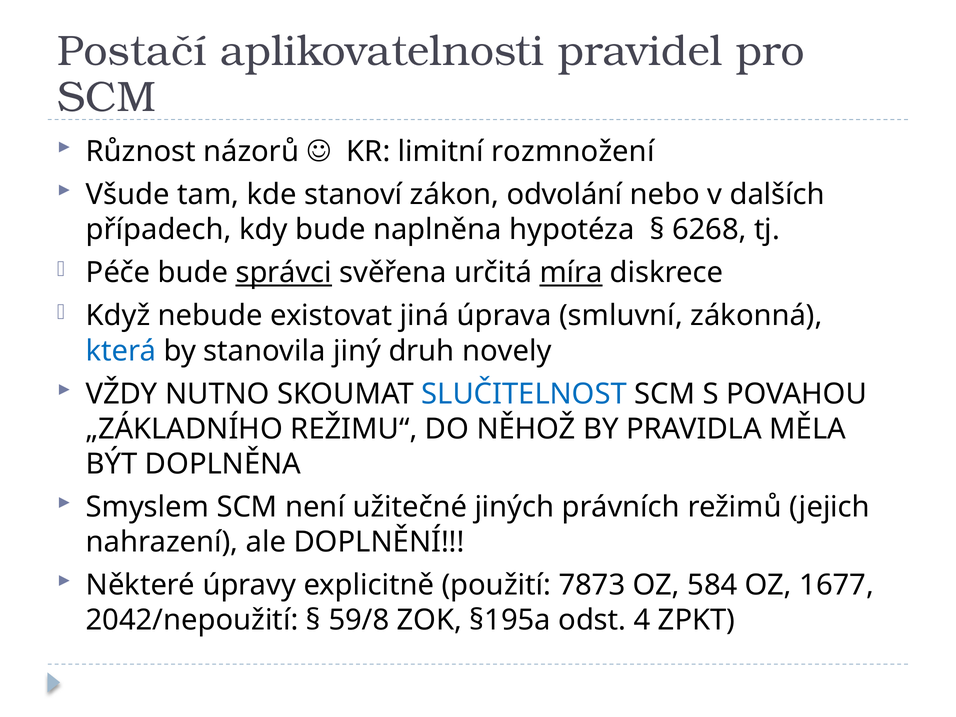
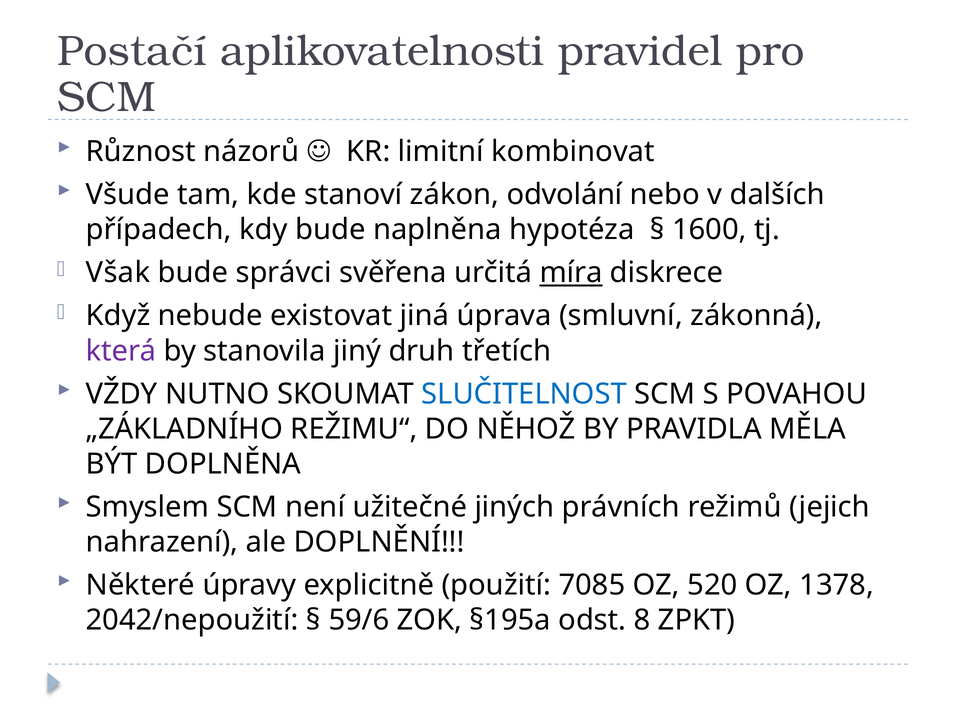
rozmnožení: rozmnožení -> kombinovat
6268: 6268 -> 1600
Péče: Péče -> Však
správci underline: present -> none
která colour: blue -> purple
novely: novely -> třetích
7873: 7873 -> 7085
584: 584 -> 520
1677: 1677 -> 1378
59/8: 59/8 -> 59/6
4: 4 -> 8
